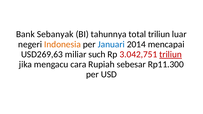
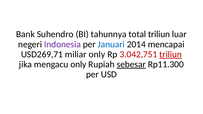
Sebanyak: Sebanyak -> Suhendro
Indonesia colour: orange -> purple
USD269,63: USD269,63 -> USD269,71
miliar such: such -> only
mengacu cara: cara -> only
sebesar underline: none -> present
